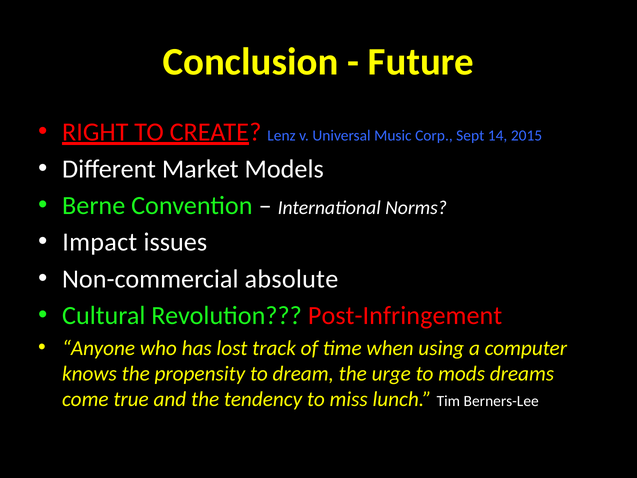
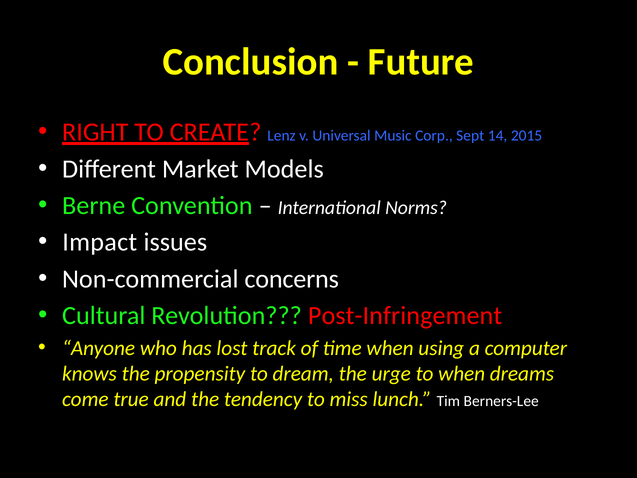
absolute: absolute -> concerns
to mods: mods -> when
